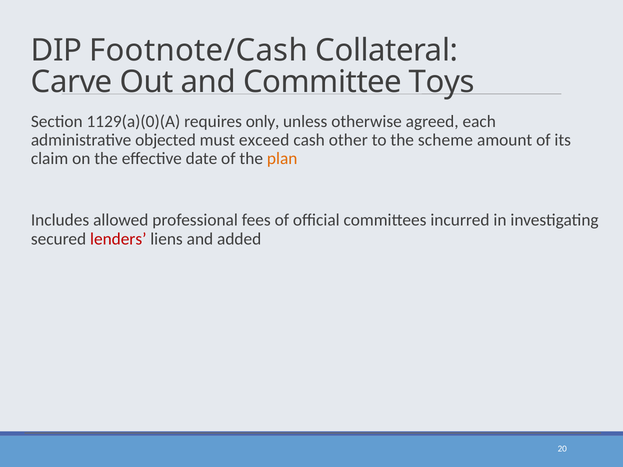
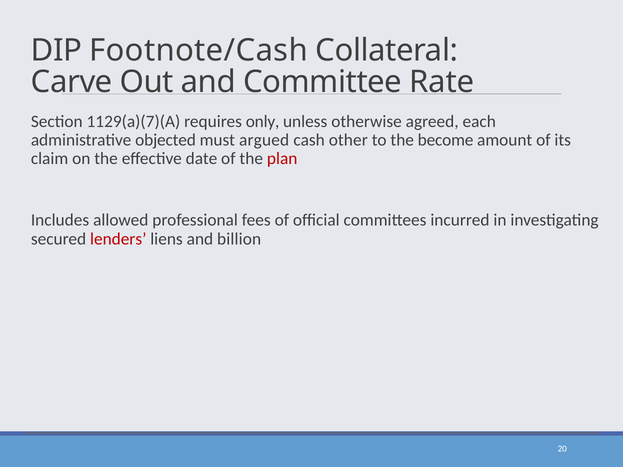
Toys: Toys -> Rate
1129(a)(0)(A: 1129(a)(0)(A -> 1129(a)(7)(A
exceed: exceed -> argued
scheme: scheme -> become
plan colour: orange -> red
added: added -> billion
